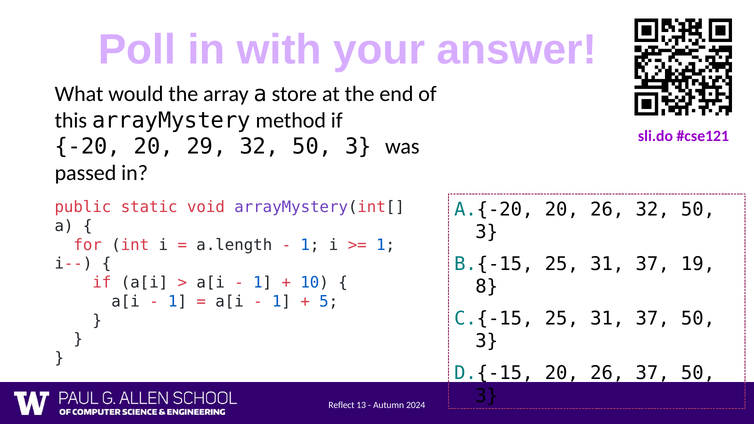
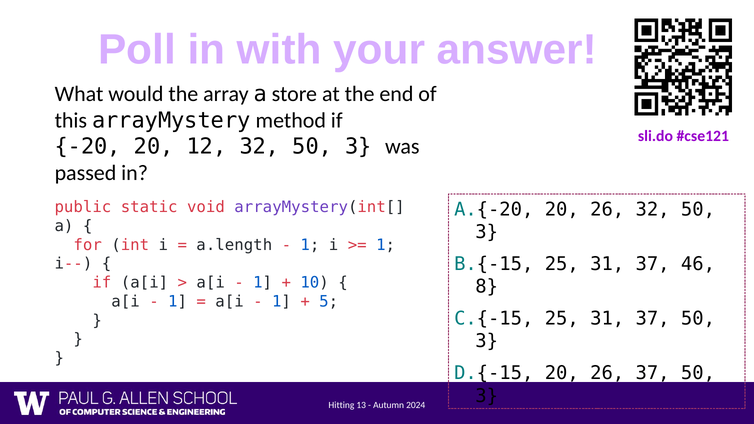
29: 29 -> 12
19: 19 -> 46
Reflect: Reflect -> Hitting
